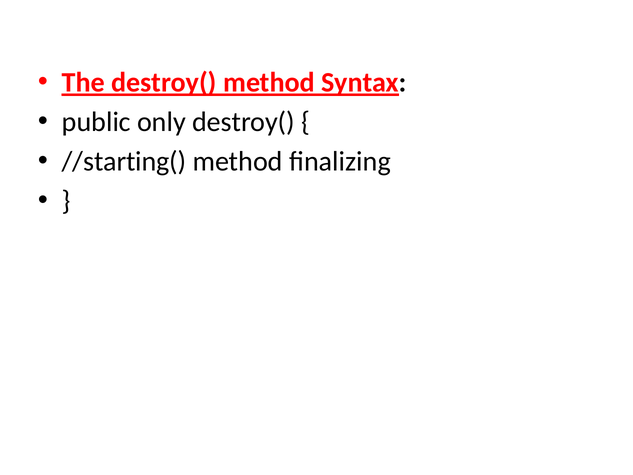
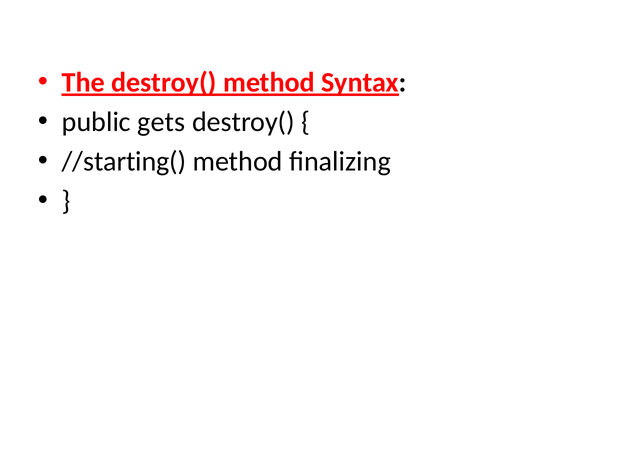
only: only -> gets
